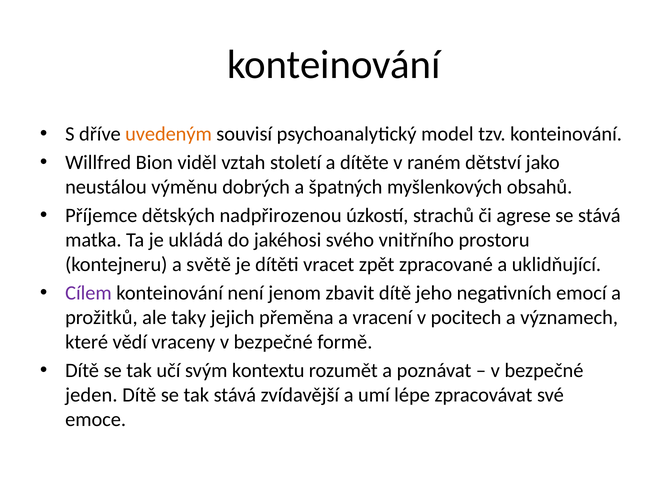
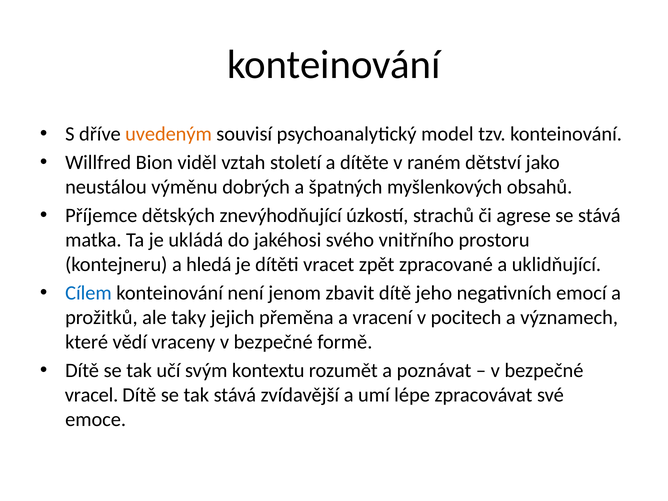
nadpřirozenou: nadpřirozenou -> znevýhodňující
světě: světě -> hledá
Cílem colour: purple -> blue
jeden: jeden -> vracel
